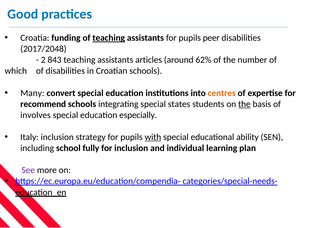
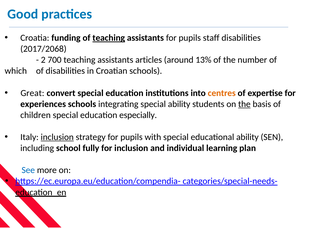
peer: peer -> staff
2017/2048: 2017/2048 -> 2017/2068
843: 843 -> 700
62%: 62% -> 13%
Many: Many -> Great
recommend: recommend -> experiences
special states: states -> ability
involves: involves -> children
inclusion at (57, 137) underline: none -> present
with underline: present -> none
See colour: purple -> blue
